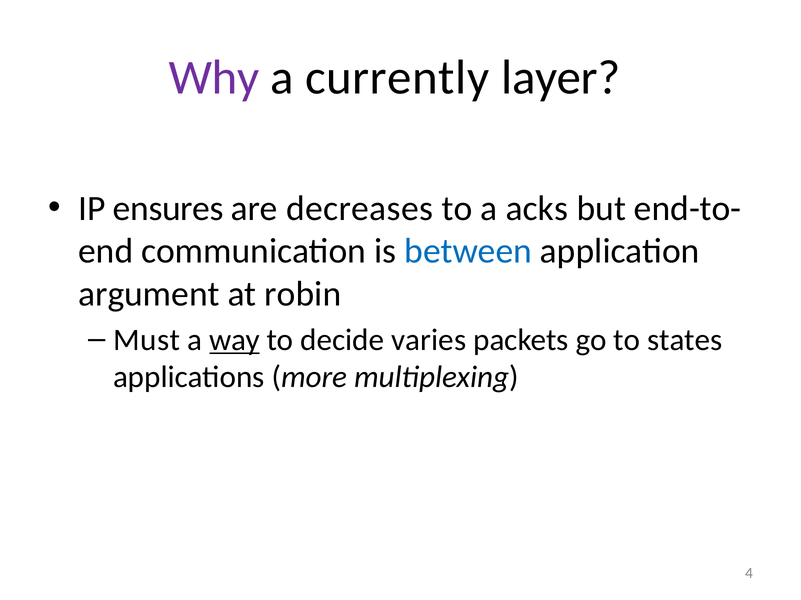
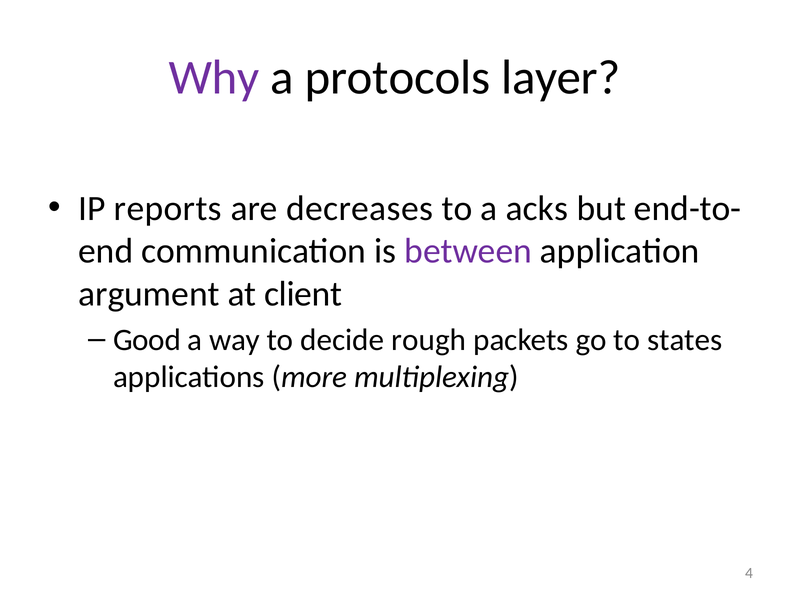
currently: currently -> protocols
ensures: ensures -> reports
between colour: blue -> purple
robin: robin -> client
Must: Must -> Good
way underline: present -> none
varies: varies -> rough
